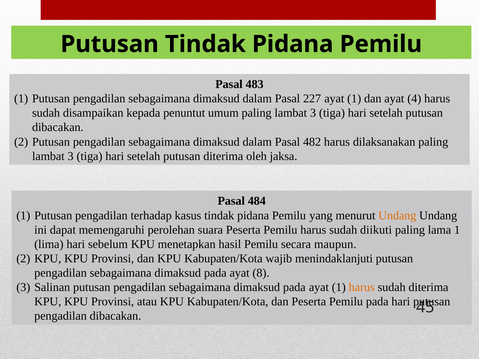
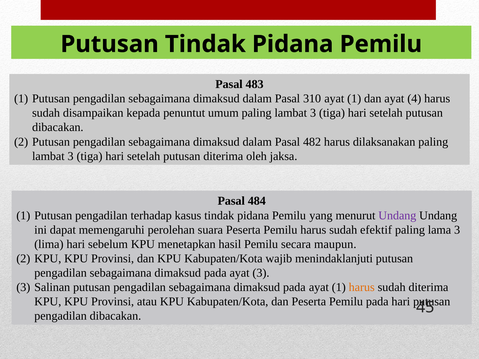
227: 227 -> 310
Undang at (397, 216) colour: orange -> purple
diikuti: diikuti -> efektif
lama 1: 1 -> 3
ayat 8: 8 -> 3
